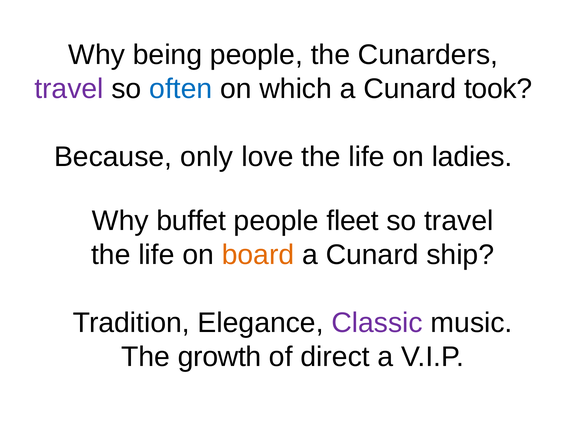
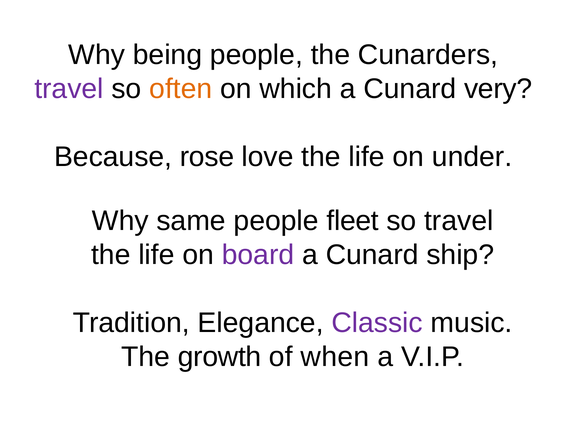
often colour: blue -> orange
took: took -> very
only: only -> rose
ladies: ladies -> under
buffet: buffet -> same
board colour: orange -> purple
direct: direct -> when
